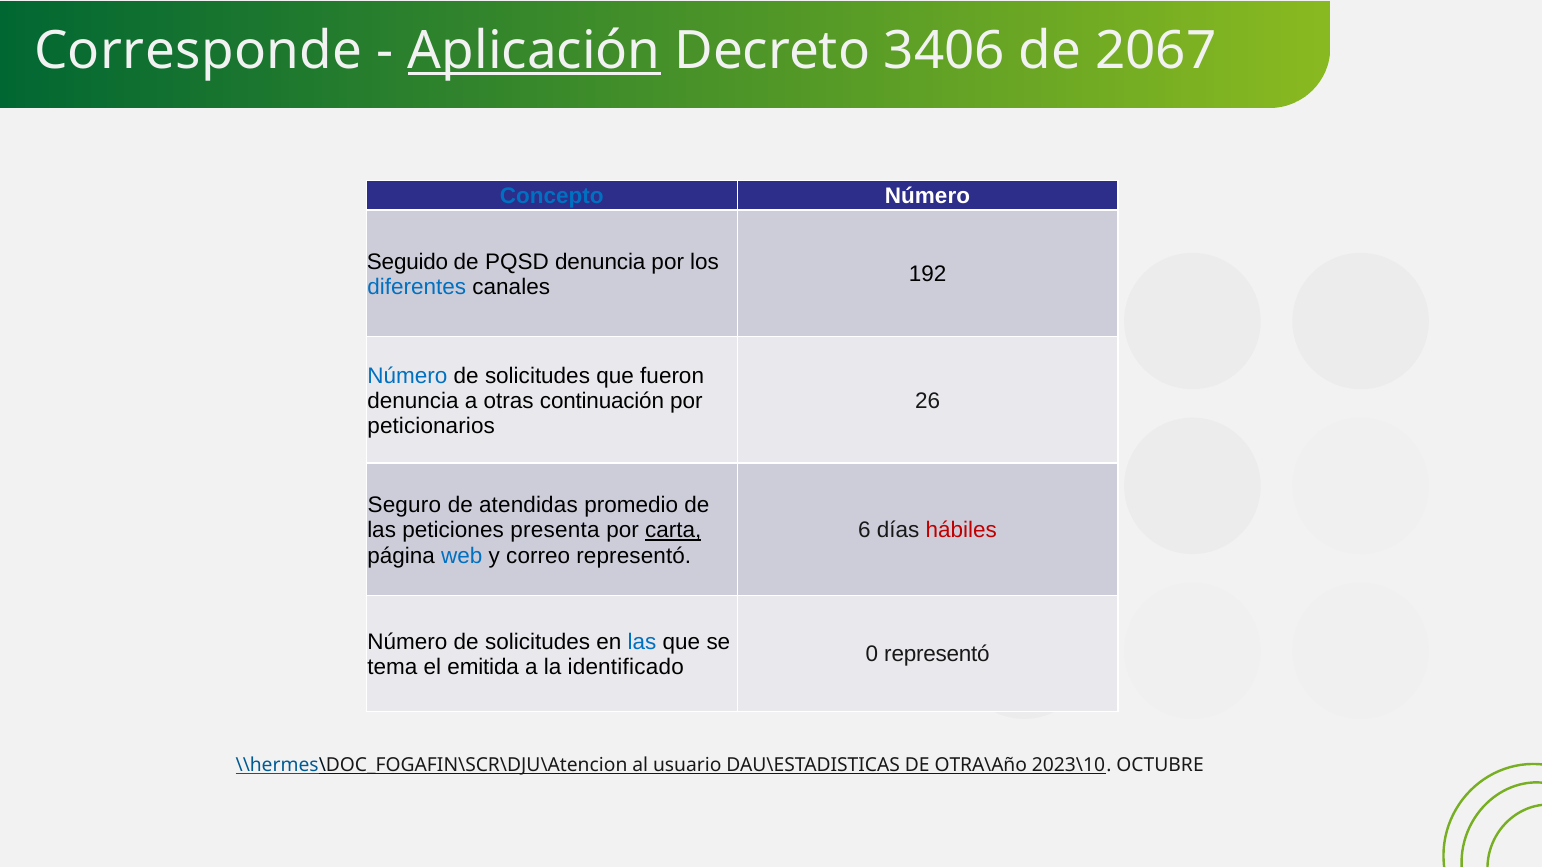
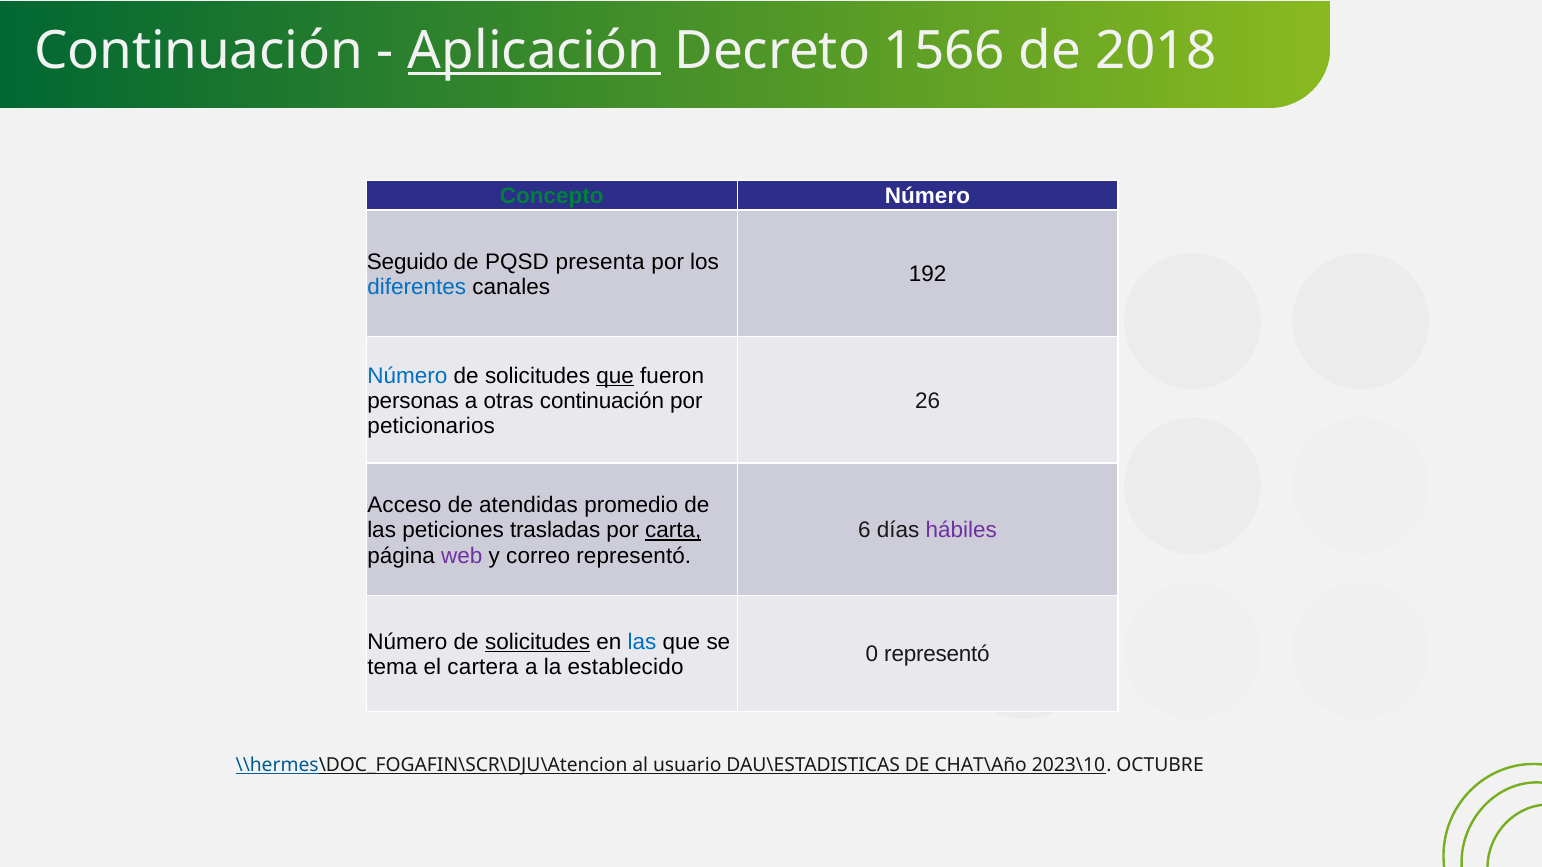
Corresponde at (198, 51): Corresponde -> Continuación
3406: 3406 -> 1566
2067: 2067 -> 2018
Concepto colour: blue -> green
PQSD denuncia: denuncia -> presenta
que at (615, 376) underline: none -> present
denuncia at (413, 401): denuncia -> personas
Seguro: Seguro -> Acceso
presenta: presenta -> trasladas
hábiles colour: red -> purple
web colour: blue -> purple
solicitudes at (538, 642) underline: none -> present
emitida: emitida -> cartera
identificado: identificado -> establecido
OTRA\Año: OTRA\Año -> CHAT\Año
